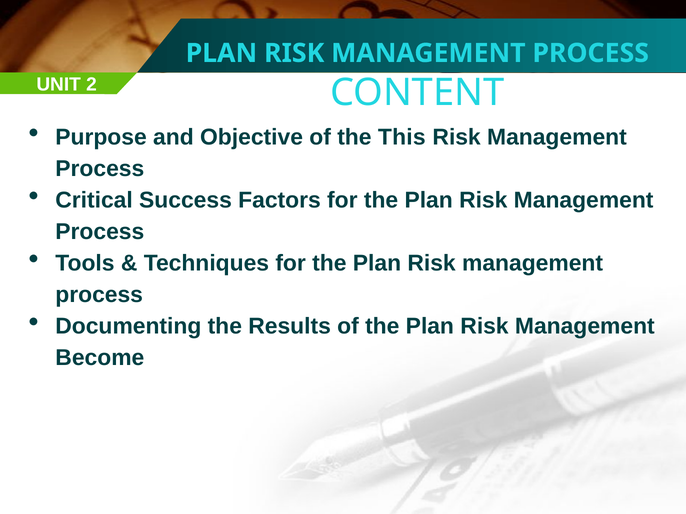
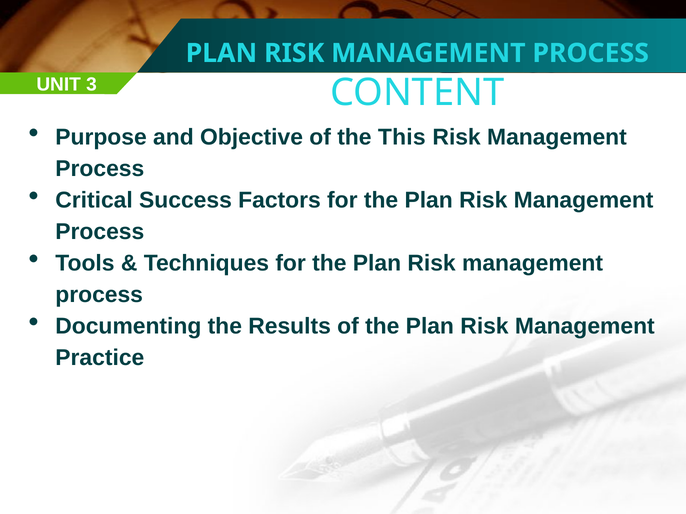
2: 2 -> 3
Become: Become -> Practice
